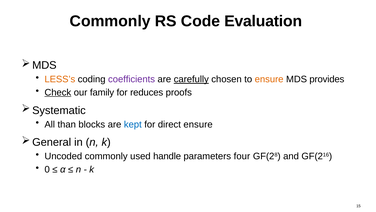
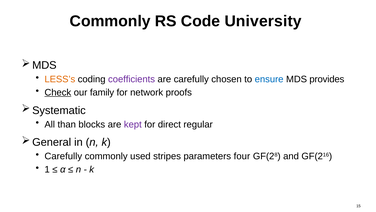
Evaluation: Evaluation -> University
carefully at (191, 79) underline: present -> none
ensure at (269, 79) colour: orange -> blue
reduces: reduces -> network
kept colour: blue -> purple
direct ensure: ensure -> regular
Uncoded at (63, 156): Uncoded -> Carefully
handle: handle -> stripes
0: 0 -> 1
